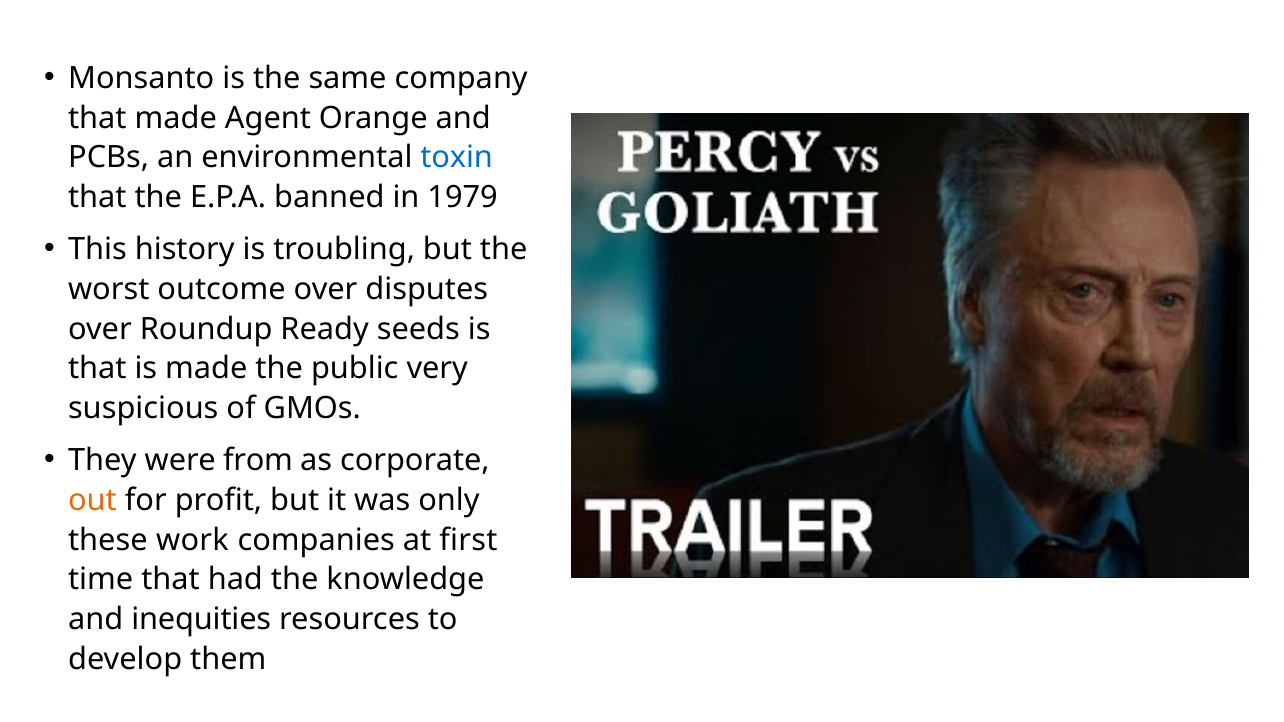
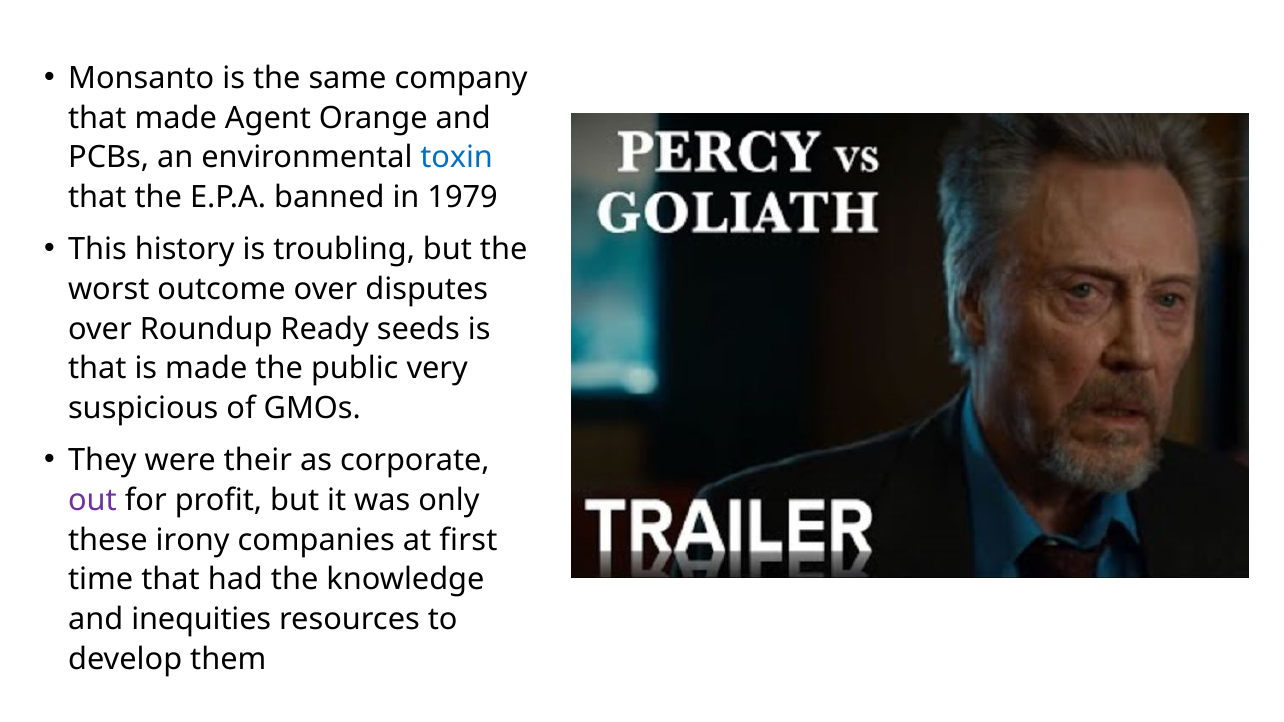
from: from -> their
out colour: orange -> purple
work: work -> irony
